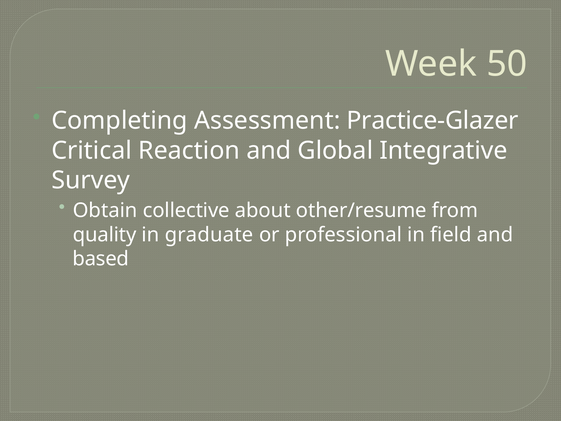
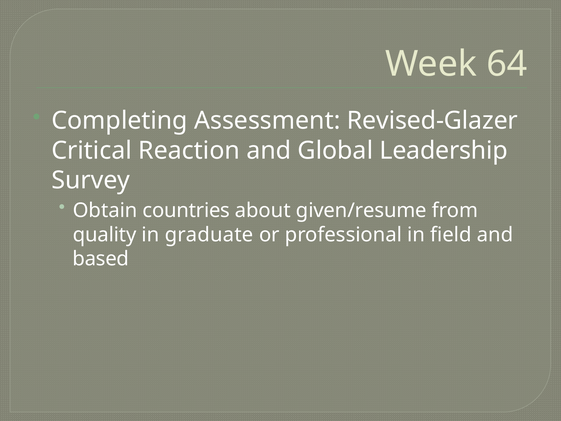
50: 50 -> 64
Practice-Glazer: Practice-Glazer -> Revised-Glazer
Integrative: Integrative -> Leadership
collective: collective -> countries
other/resume: other/resume -> given/resume
